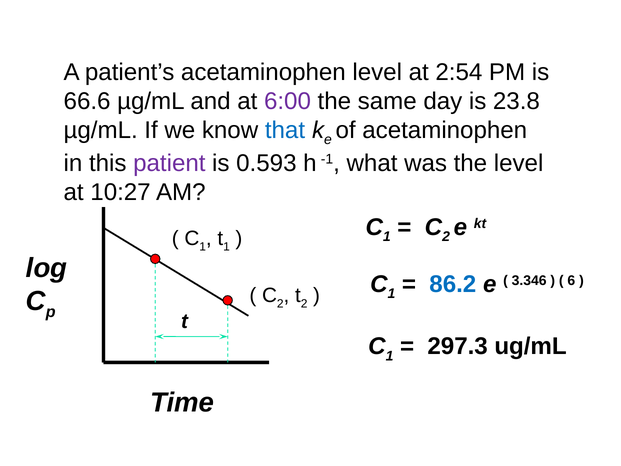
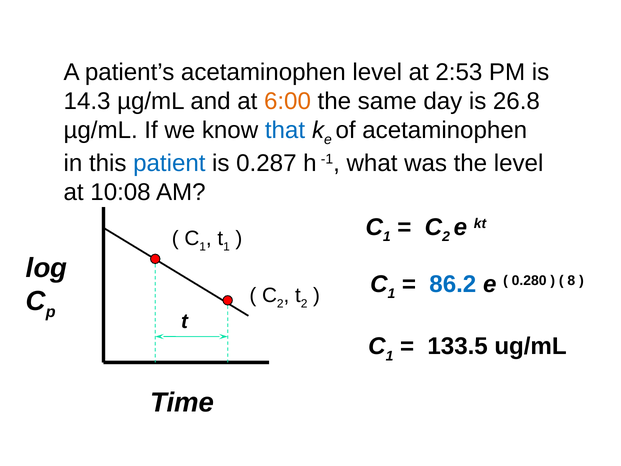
2:54: 2:54 -> 2:53
66.6: 66.6 -> 14.3
6:00 colour: purple -> orange
23.8: 23.8 -> 26.8
patient colour: purple -> blue
0.593: 0.593 -> 0.287
10:27: 10:27 -> 10:08
3.346: 3.346 -> 0.280
6: 6 -> 8
297.3: 297.3 -> 133.5
